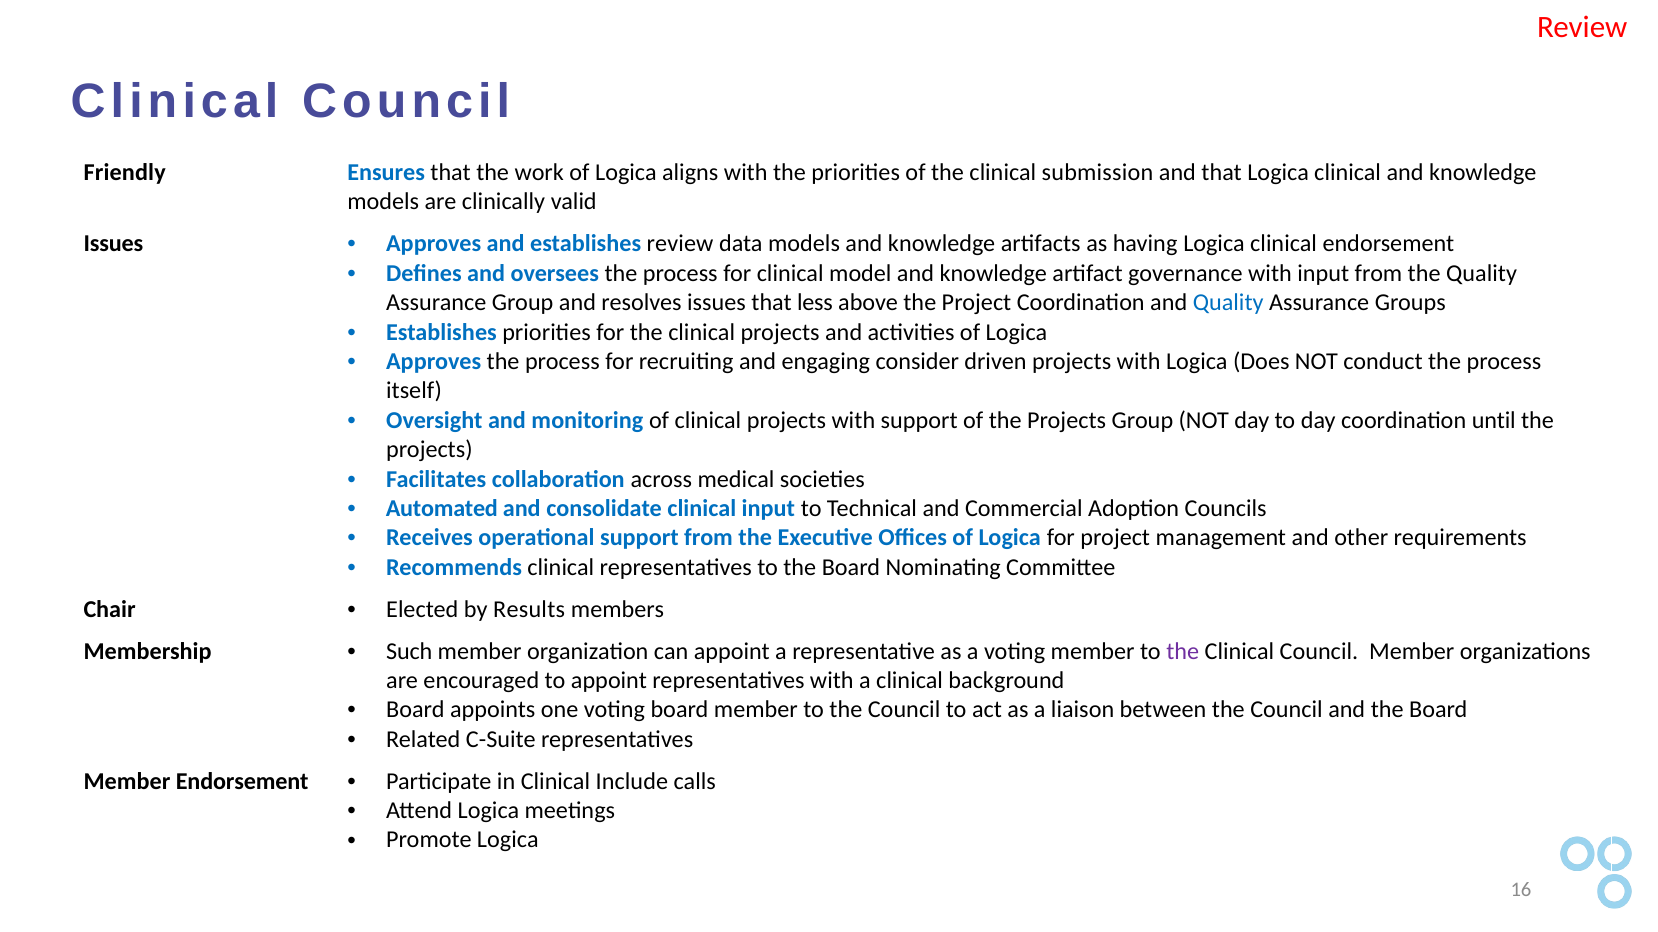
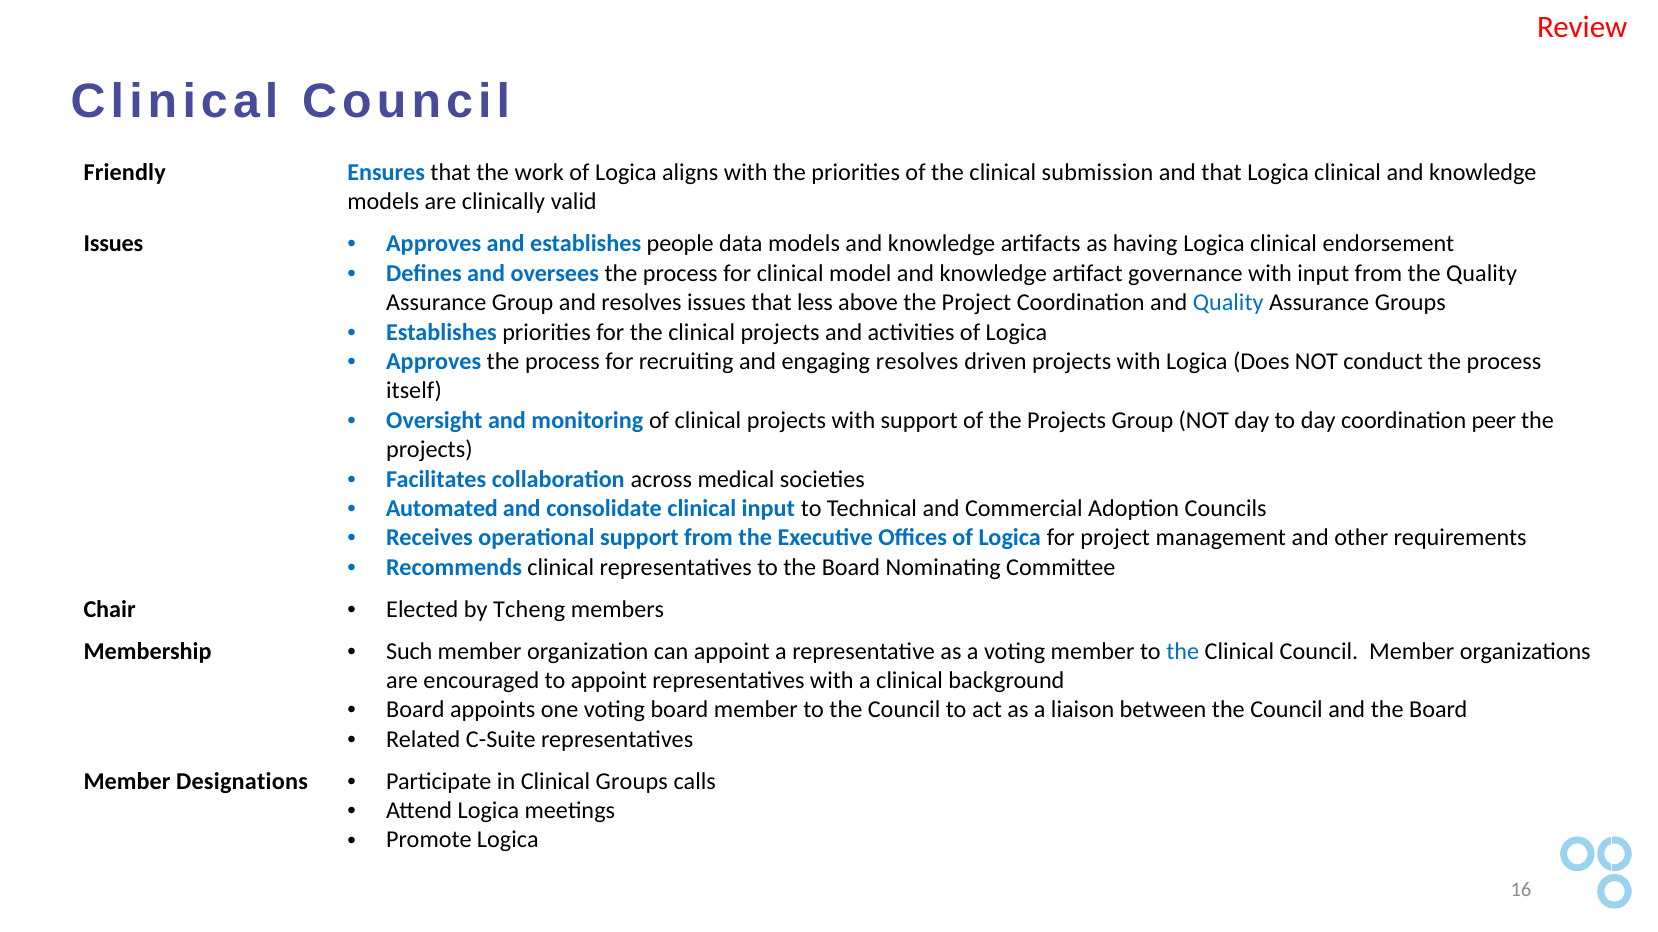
establishes review: review -> people
engaging consider: consider -> resolves
until: until -> peer
Results: Results -> Tcheng
the at (1183, 652) colour: purple -> blue
Member Endorsement: Endorsement -> Designations
Clinical Include: Include -> Groups
